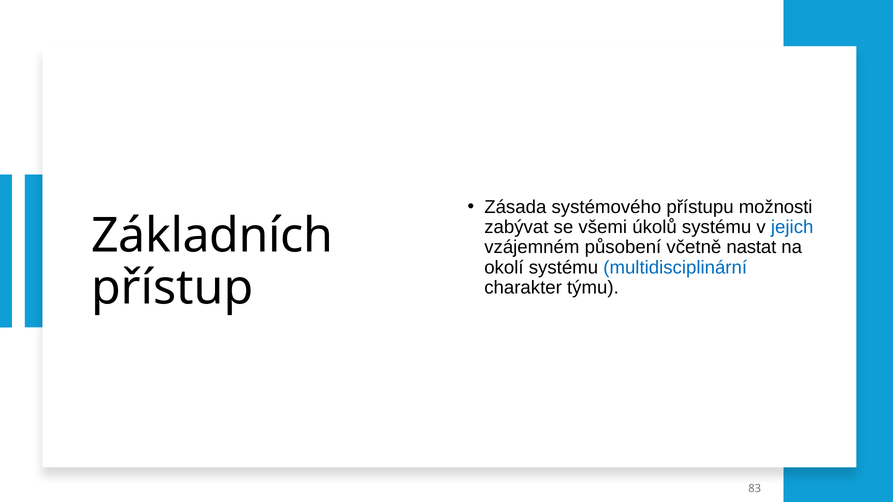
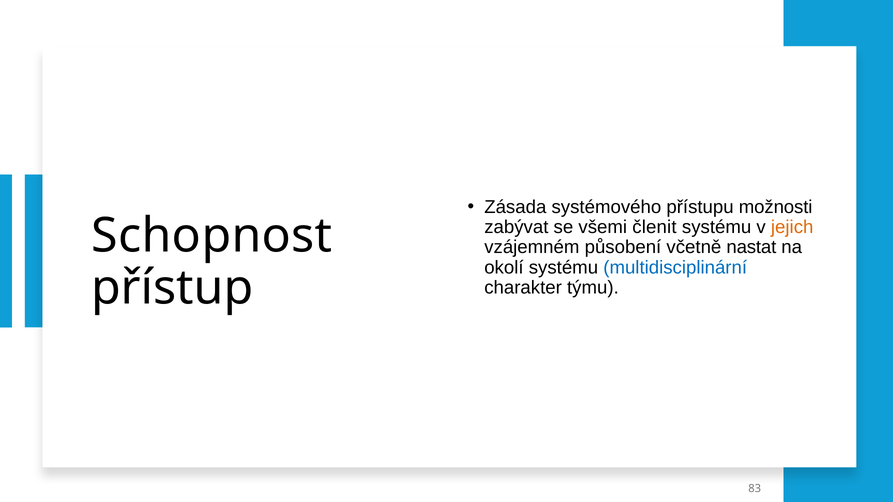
úkolů: úkolů -> členit
jejich colour: blue -> orange
Základních: Základních -> Schopnost
